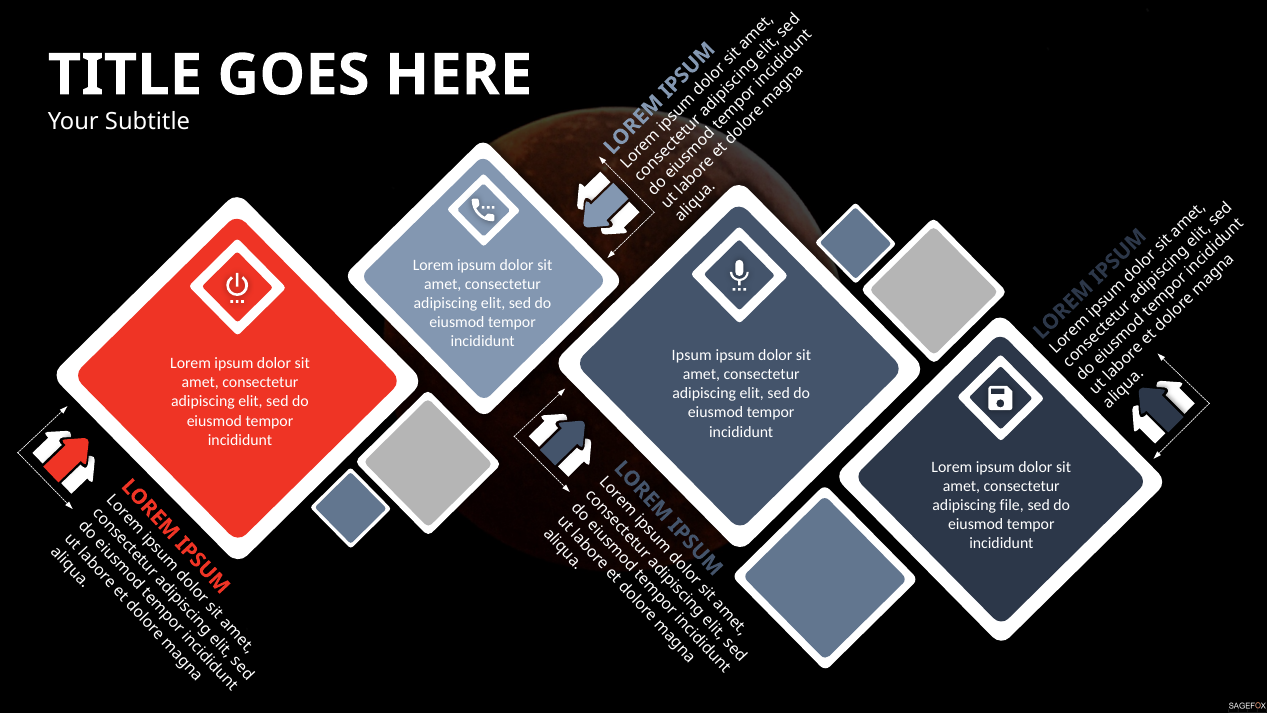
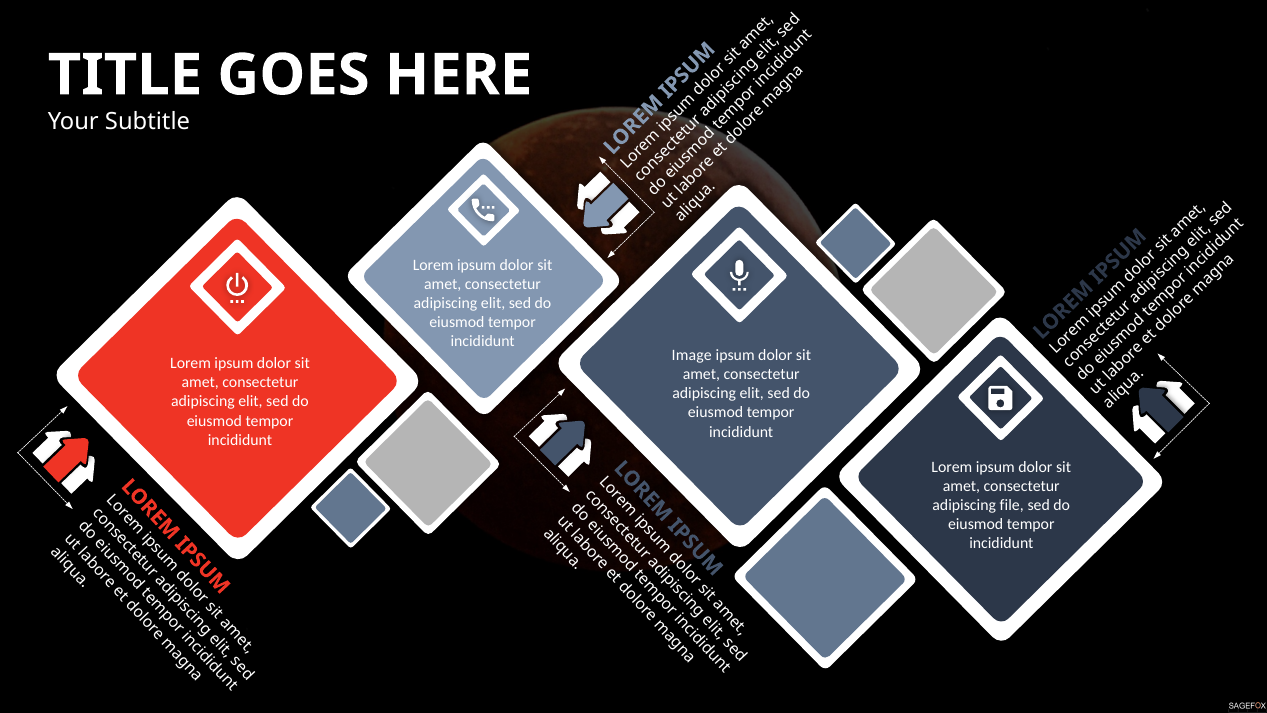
Ipsum at (692, 356): Ipsum -> Image
